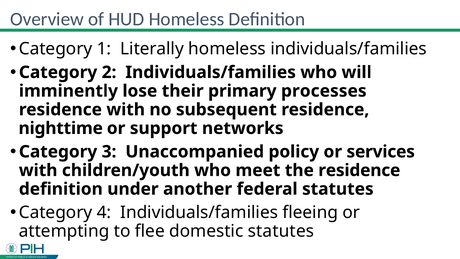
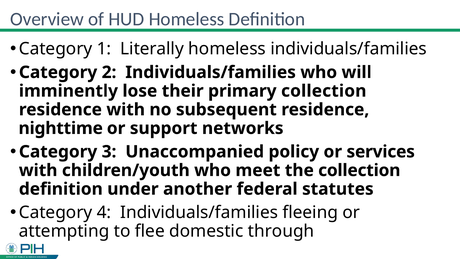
primary processes: processes -> collection
the residence: residence -> collection
domestic statutes: statutes -> through
